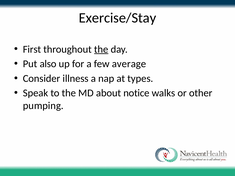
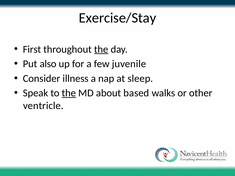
average: average -> juvenile
types: types -> sleep
the at (69, 93) underline: none -> present
notice: notice -> based
pumping: pumping -> ventricle
